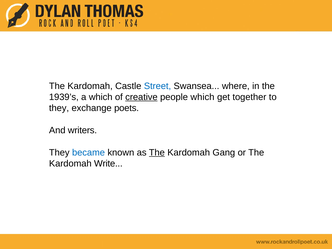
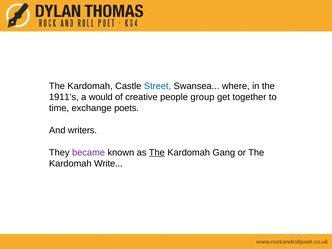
1939’s: 1939’s -> 1911’s
a which: which -> would
creative underline: present -> none
people which: which -> group
they at (59, 108): they -> time
became colour: blue -> purple
